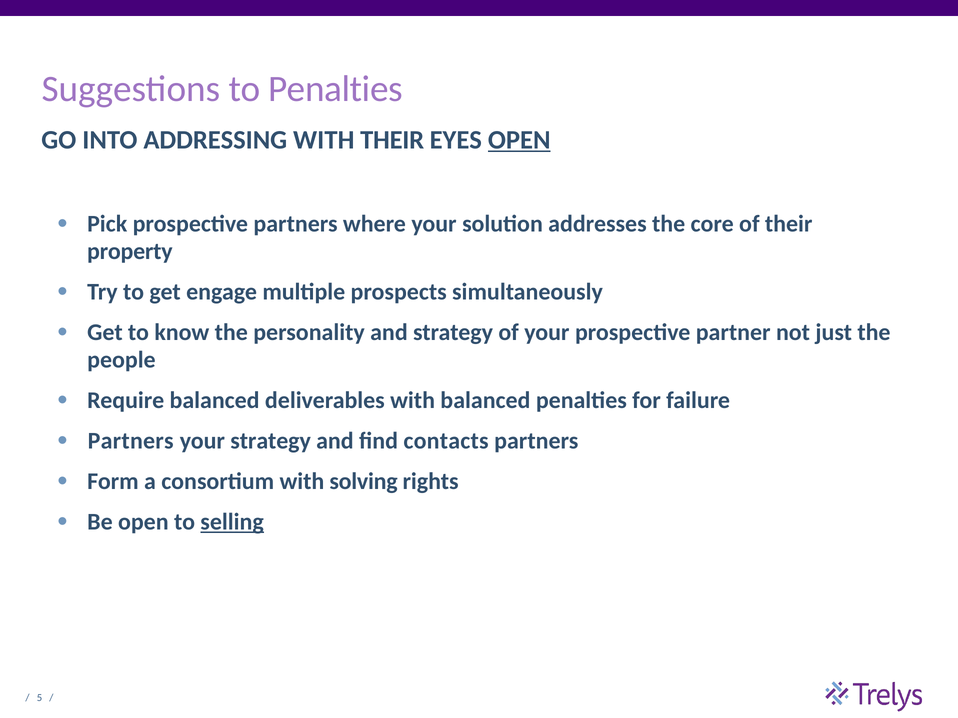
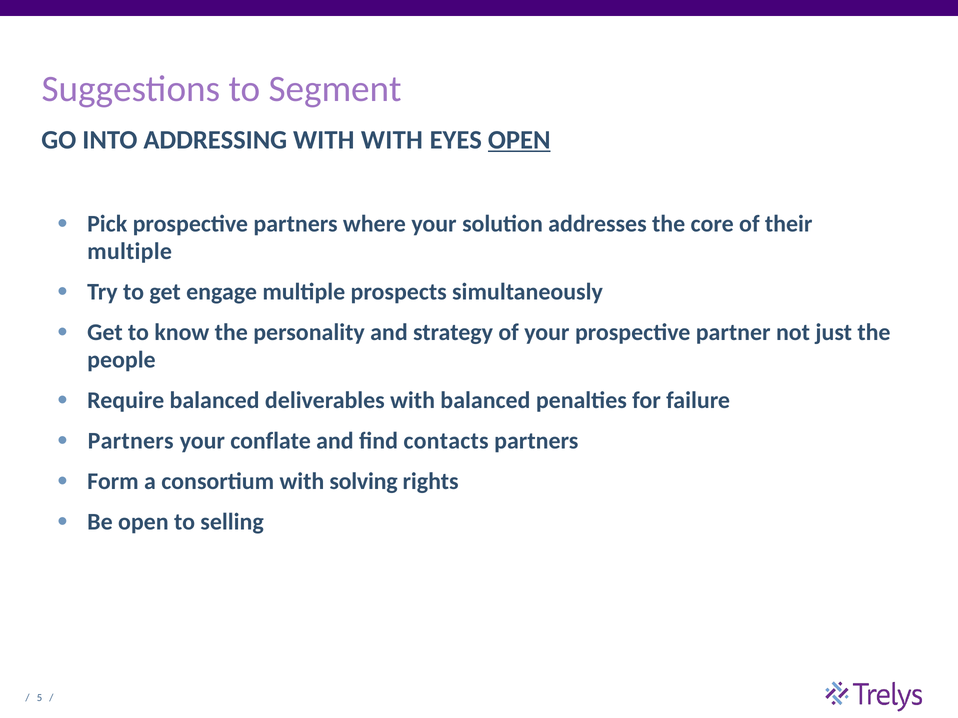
to Penalties: Penalties -> Segment
WITH THEIR: THEIR -> WITH
property at (130, 251): property -> multiple
your strategy: strategy -> conflate
selling underline: present -> none
